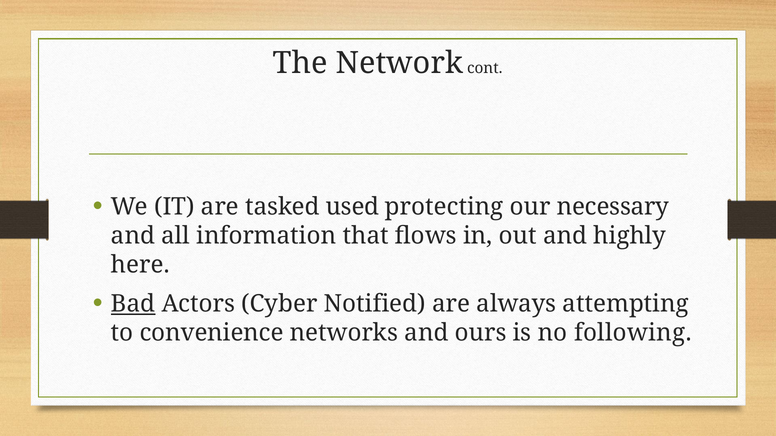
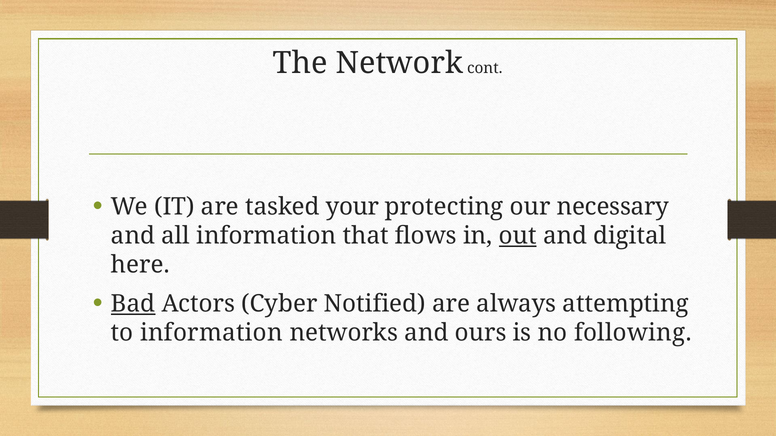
used: used -> your
out underline: none -> present
highly: highly -> digital
to convenience: convenience -> information
